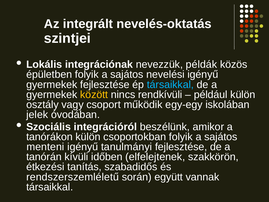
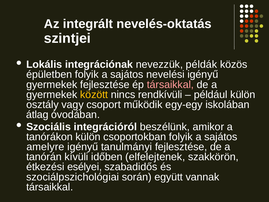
társaikkal at (170, 84) colour: light blue -> pink
jelek: jelek -> átlag
menteni: menteni -> amelyre
tanítás: tanítás -> esélyei
rendszerszemléletű: rendszerszemléletű -> szociálpszichológiai
